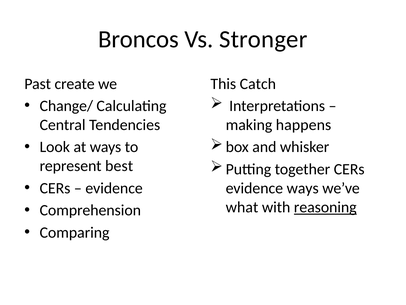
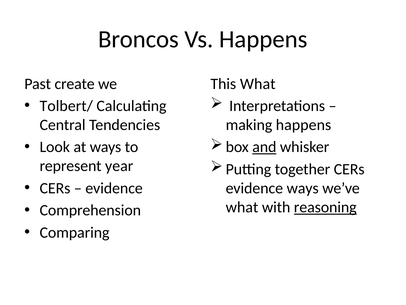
Vs Stronger: Stronger -> Happens
This Catch: Catch -> What
Change/: Change/ -> Tolbert/
and underline: none -> present
best: best -> year
